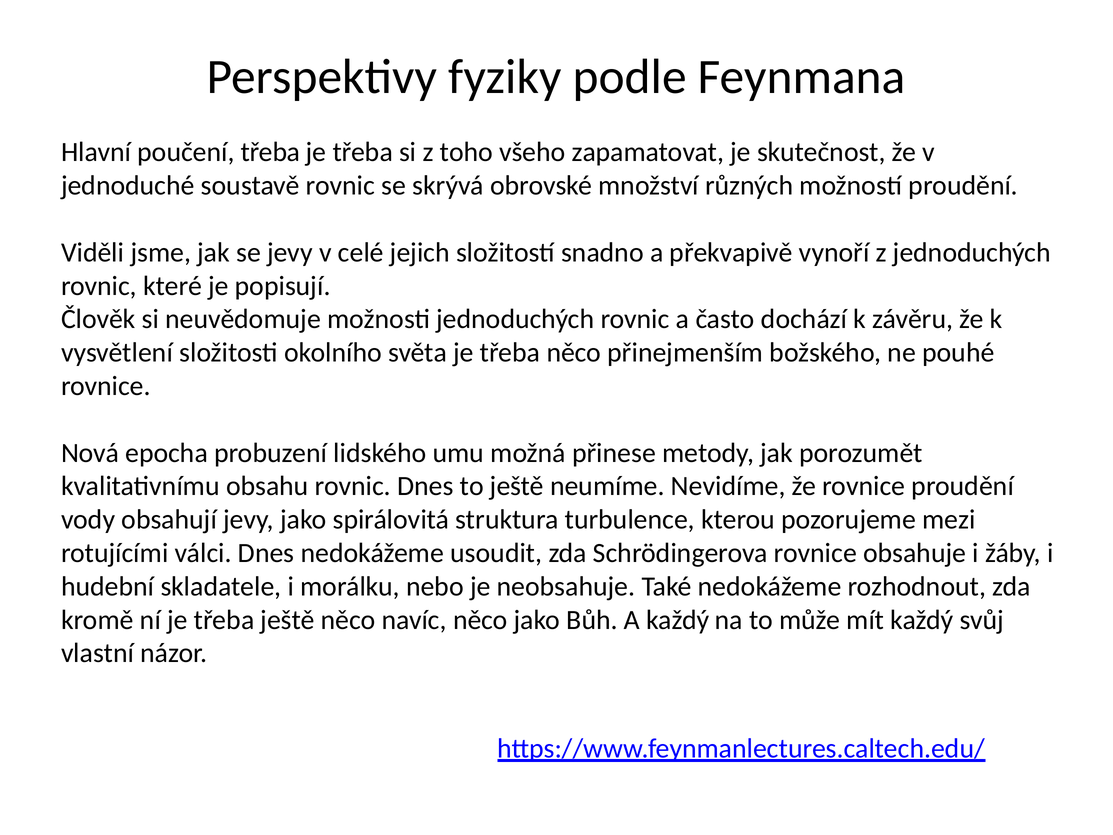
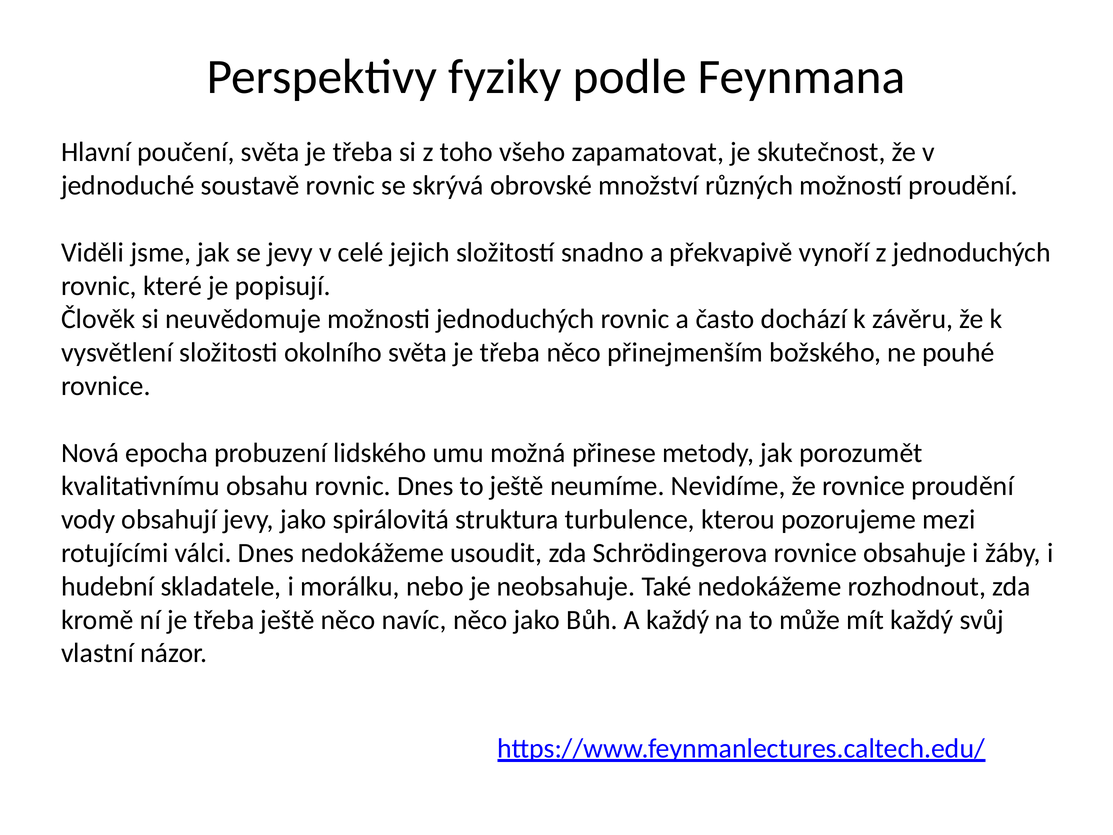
poučení třeba: třeba -> světa
